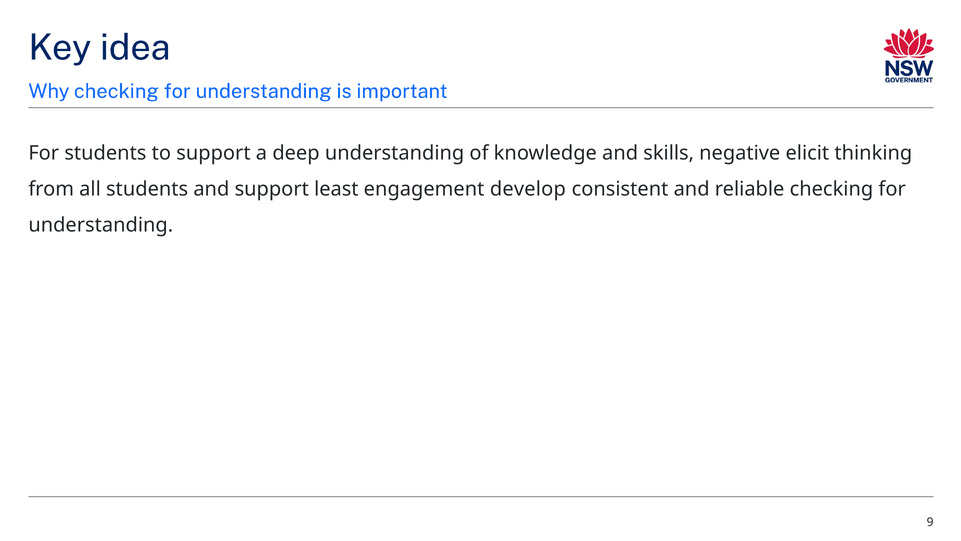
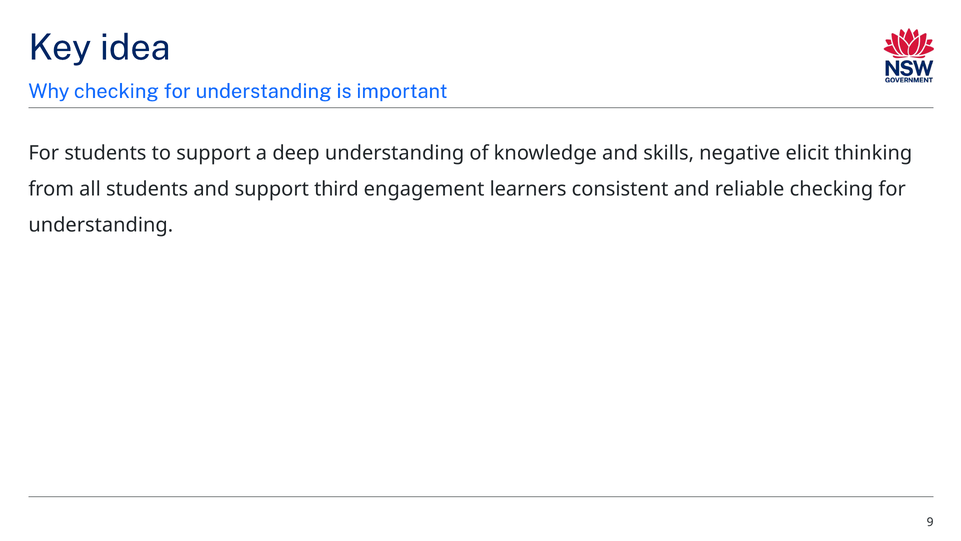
least: least -> third
develop: develop -> learners
